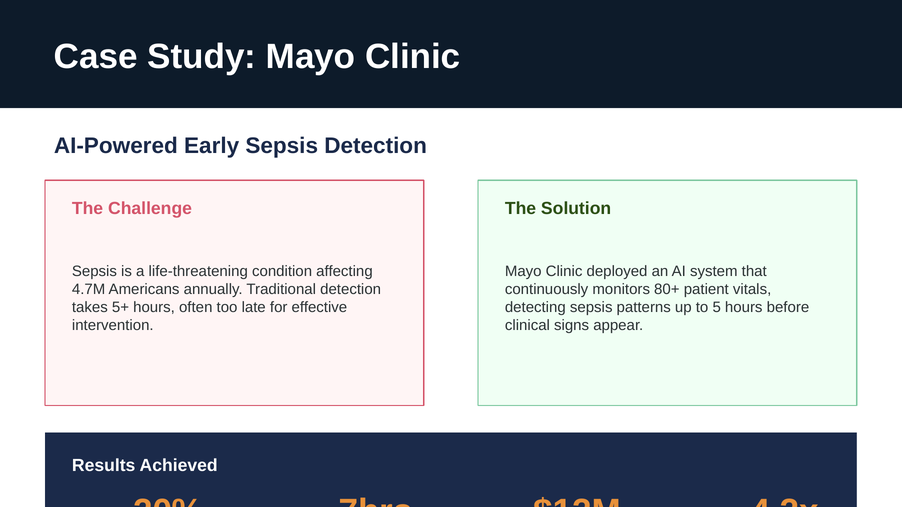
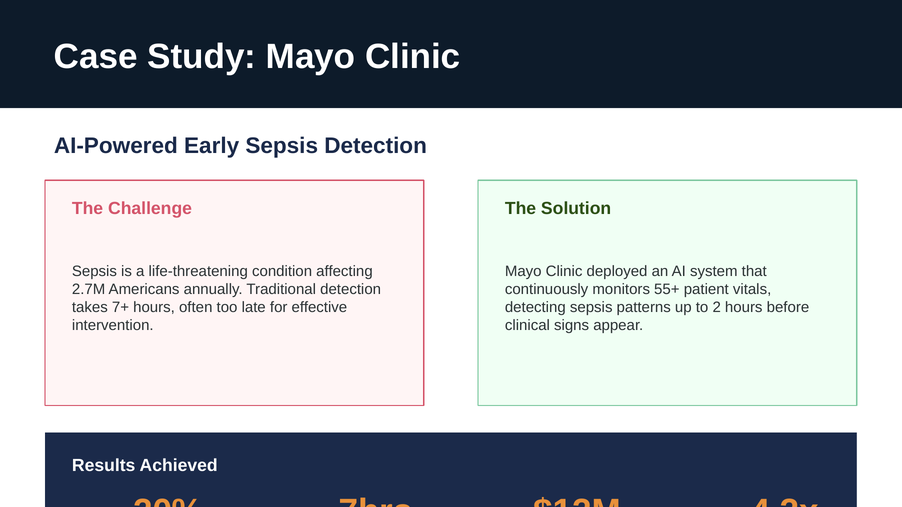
4.7M: 4.7M -> 2.7M
80+: 80+ -> 55+
5+: 5+ -> 7+
5: 5 -> 2
